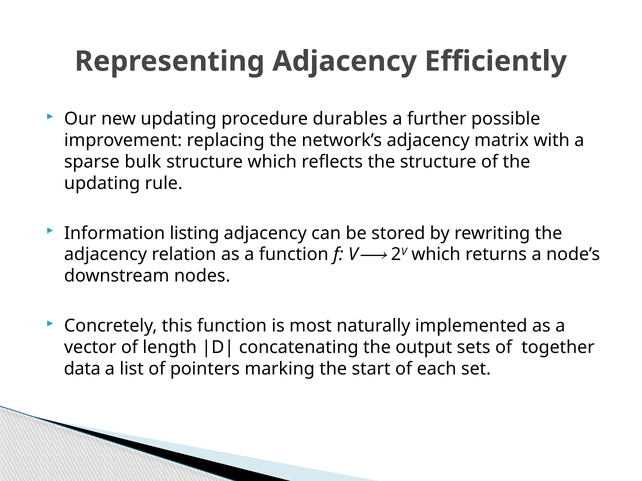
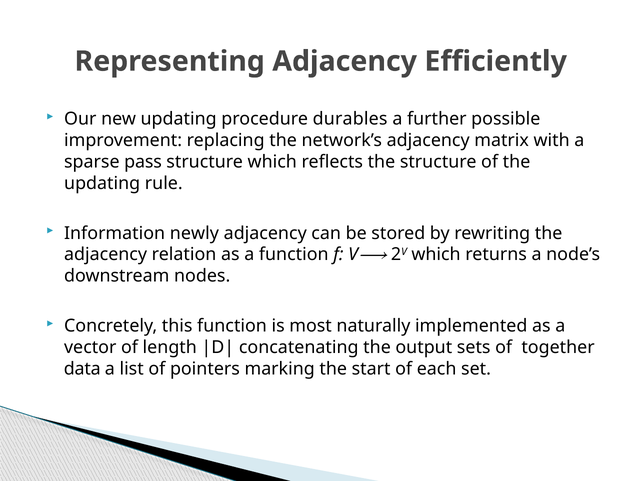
bulk: bulk -> pass
listing: listing -> newly
